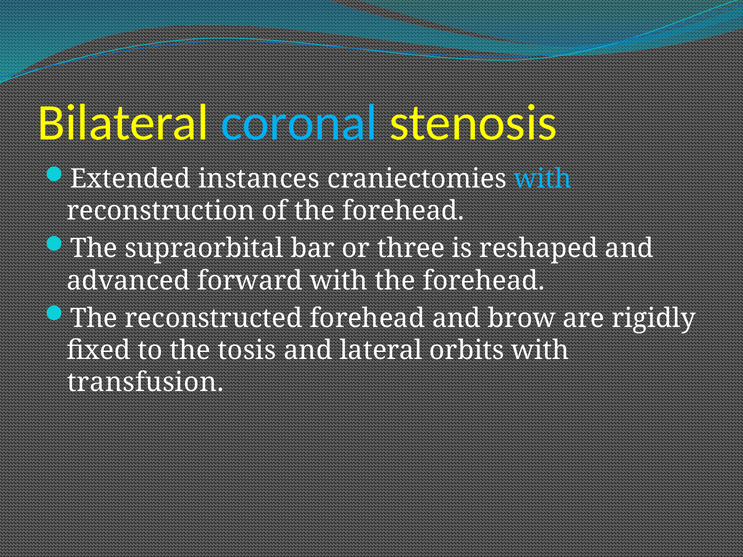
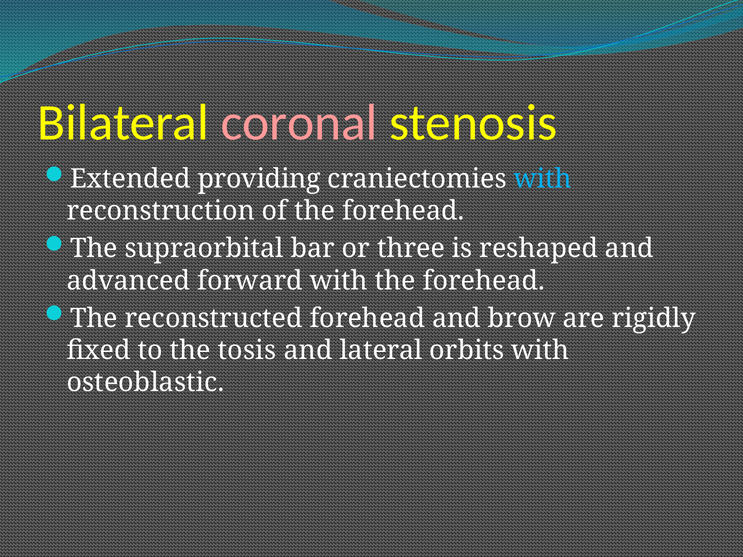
coronal colour: light blue -> pink
instances: instances -> providing
transfusion: transfusion -> osteoblastic
